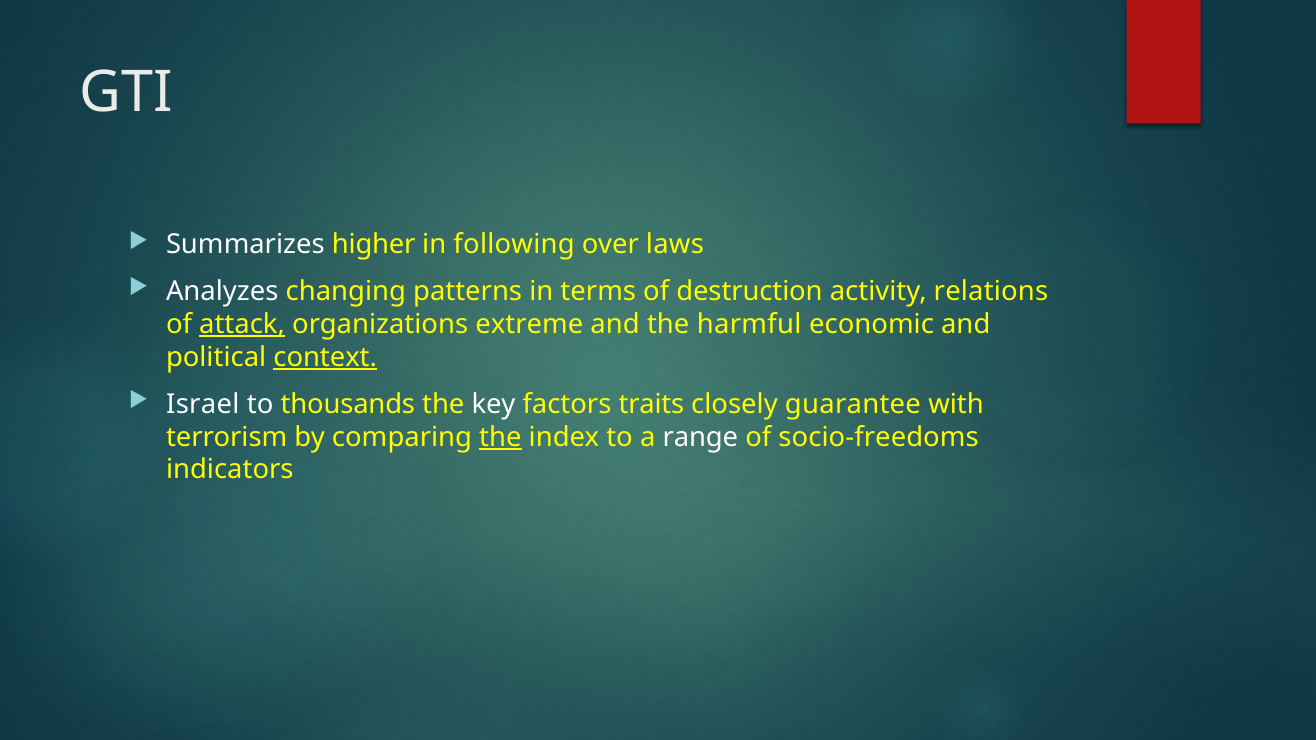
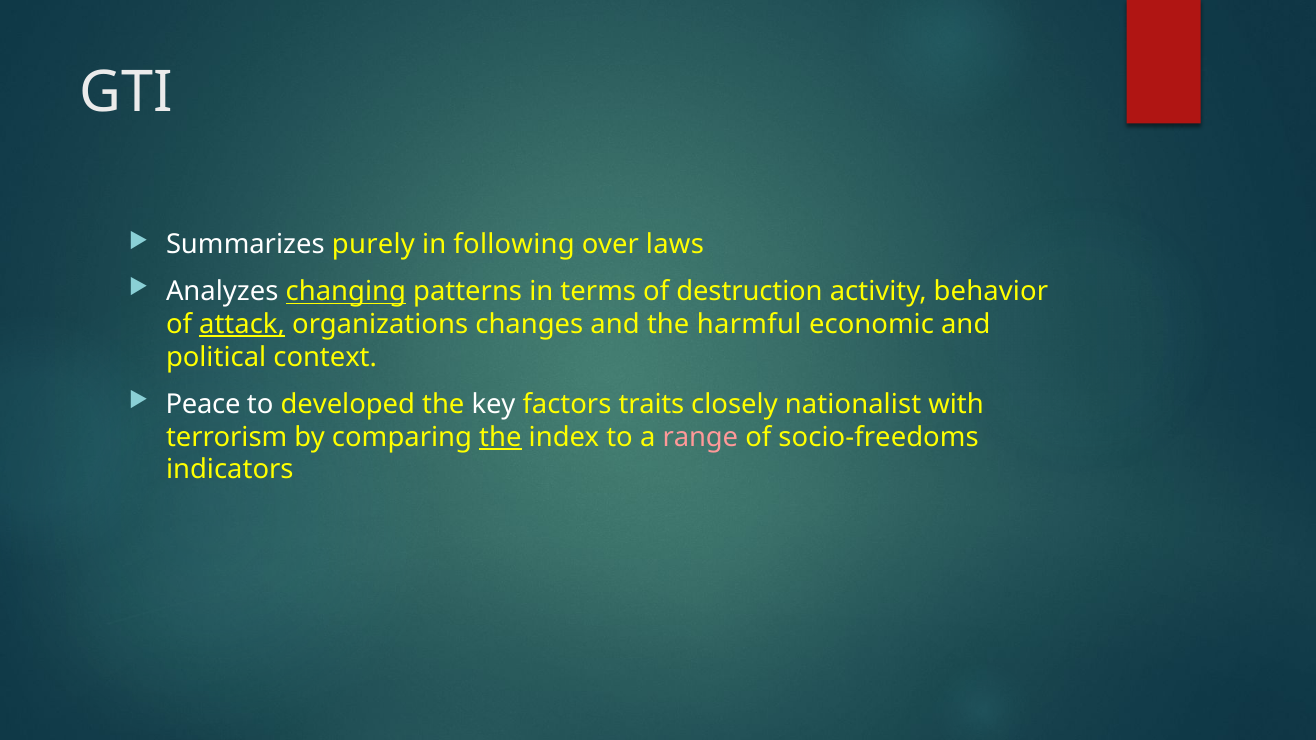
higher: higher -> purely
changing underline: none -> present
relations: relations -> behavior
extreme: extreme -> changes
context underline: present -> none
Israel: Israel -> Peace
thousands: thousands -> developed
guarantee: guarantee -> nationalist
range colour: white -> pink
